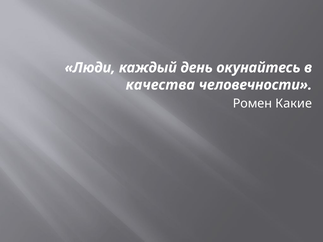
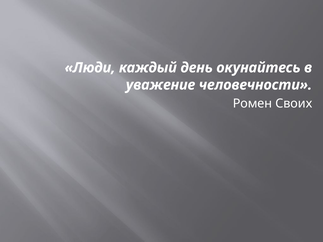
качества: качества -> уважение
Какие: Какие -> Своих
